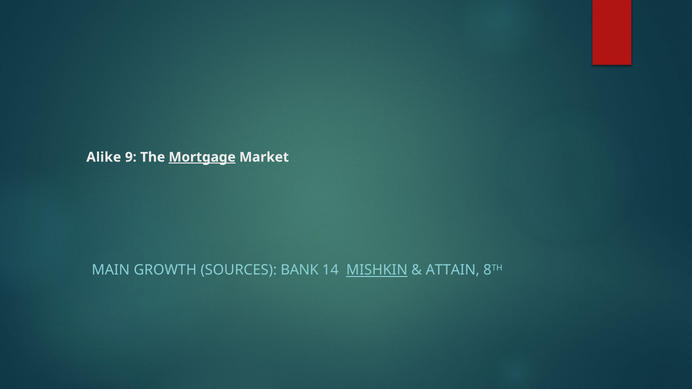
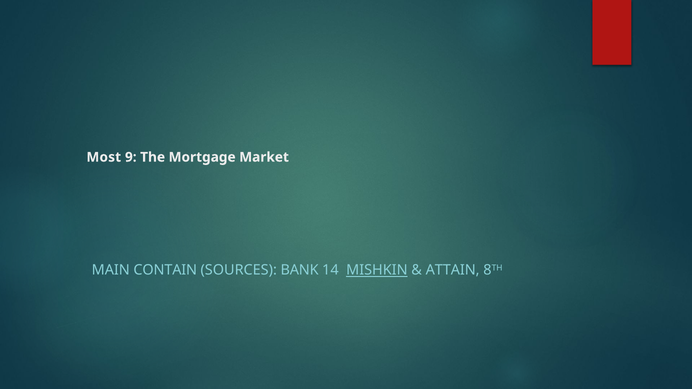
Alike: Alike -> Most
Mortgage underline: present -> none
GROWTH: GROWTH -> CONTAIN
